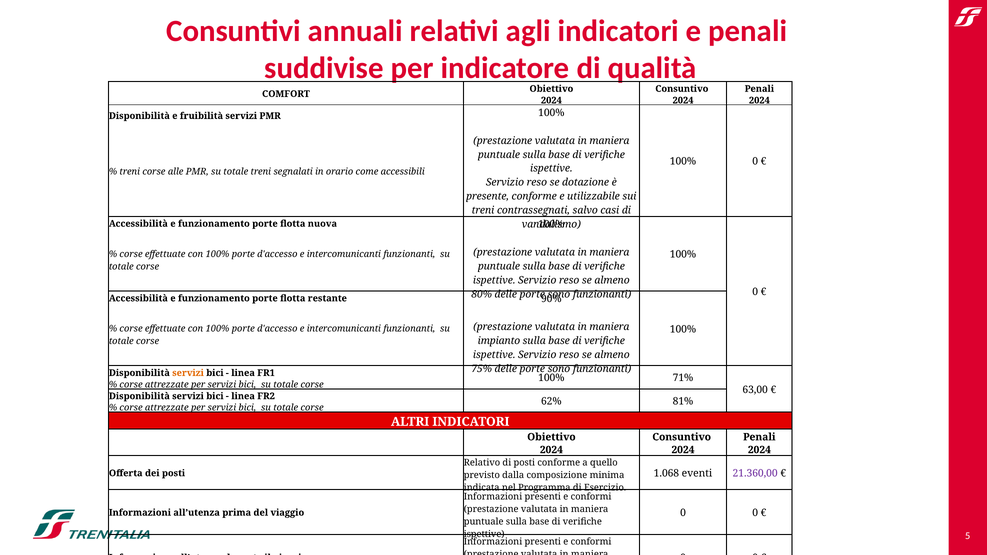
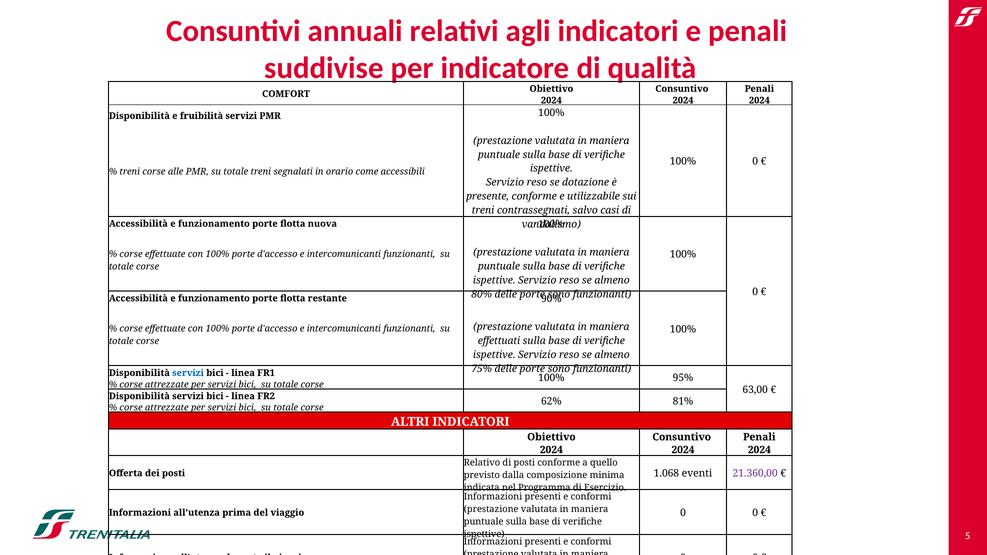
impianto: impianto -> effettuati
servizi at (188, 373) colour: orange -> blue
71%: 71% -> 95%
